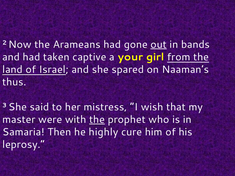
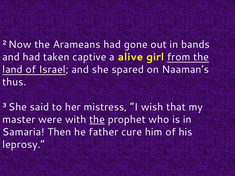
out underline: present -> none
your: your -> alive
highly: highly -> father
